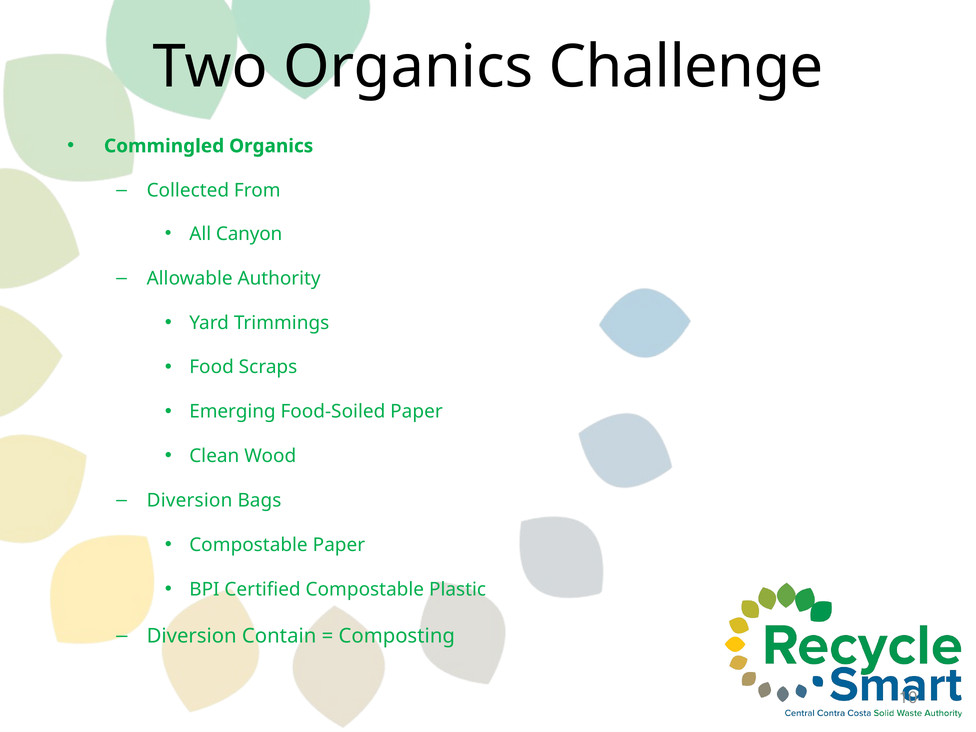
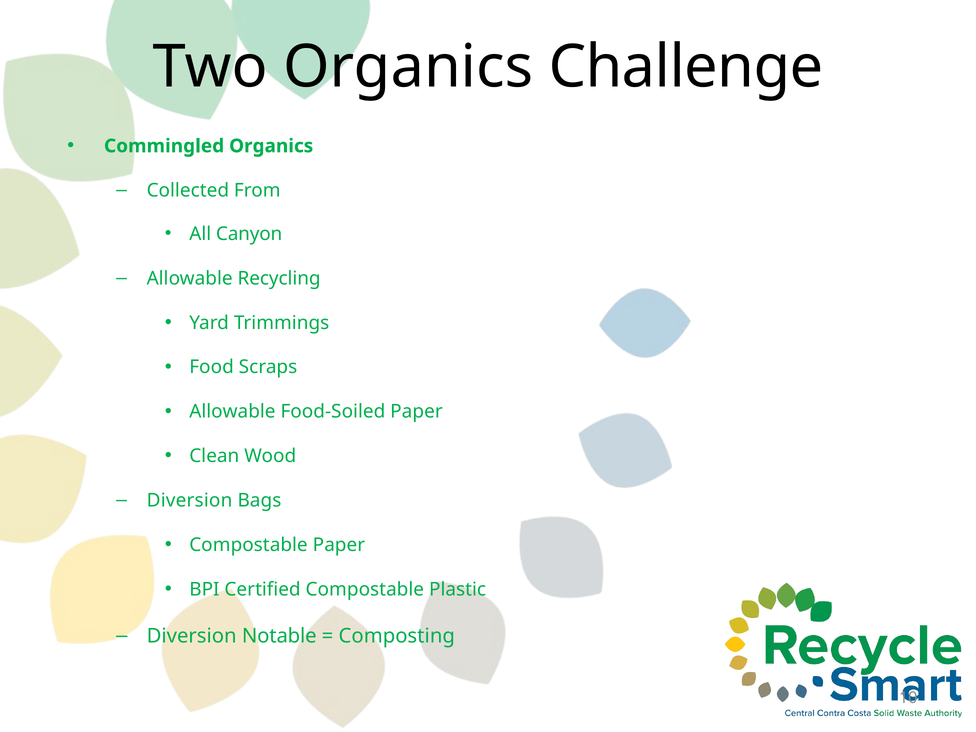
Authority: Authority -> Recycling
Emerging at (232, 412): Emerging -> Allowable
Contain: Contain -> Notable
